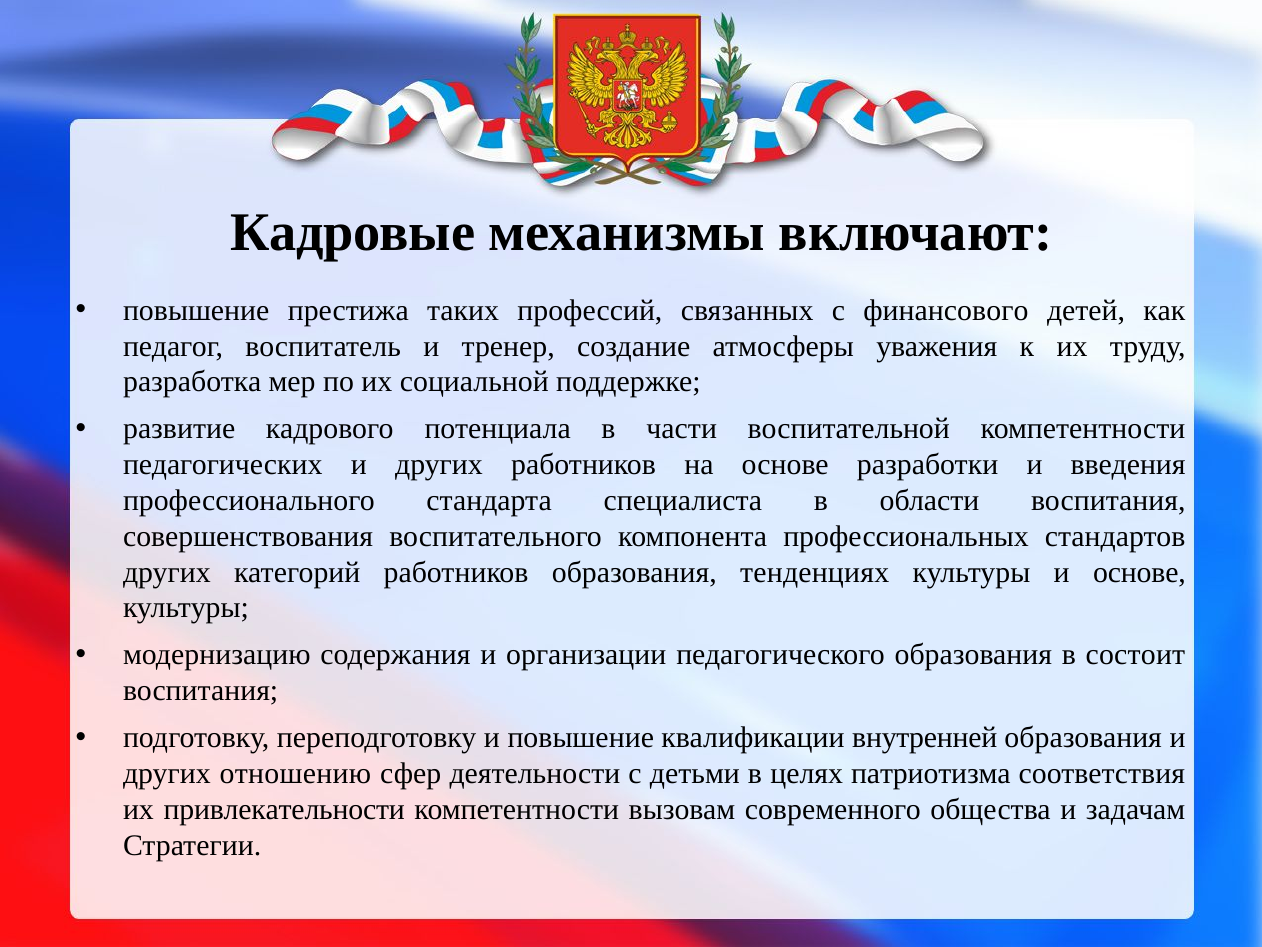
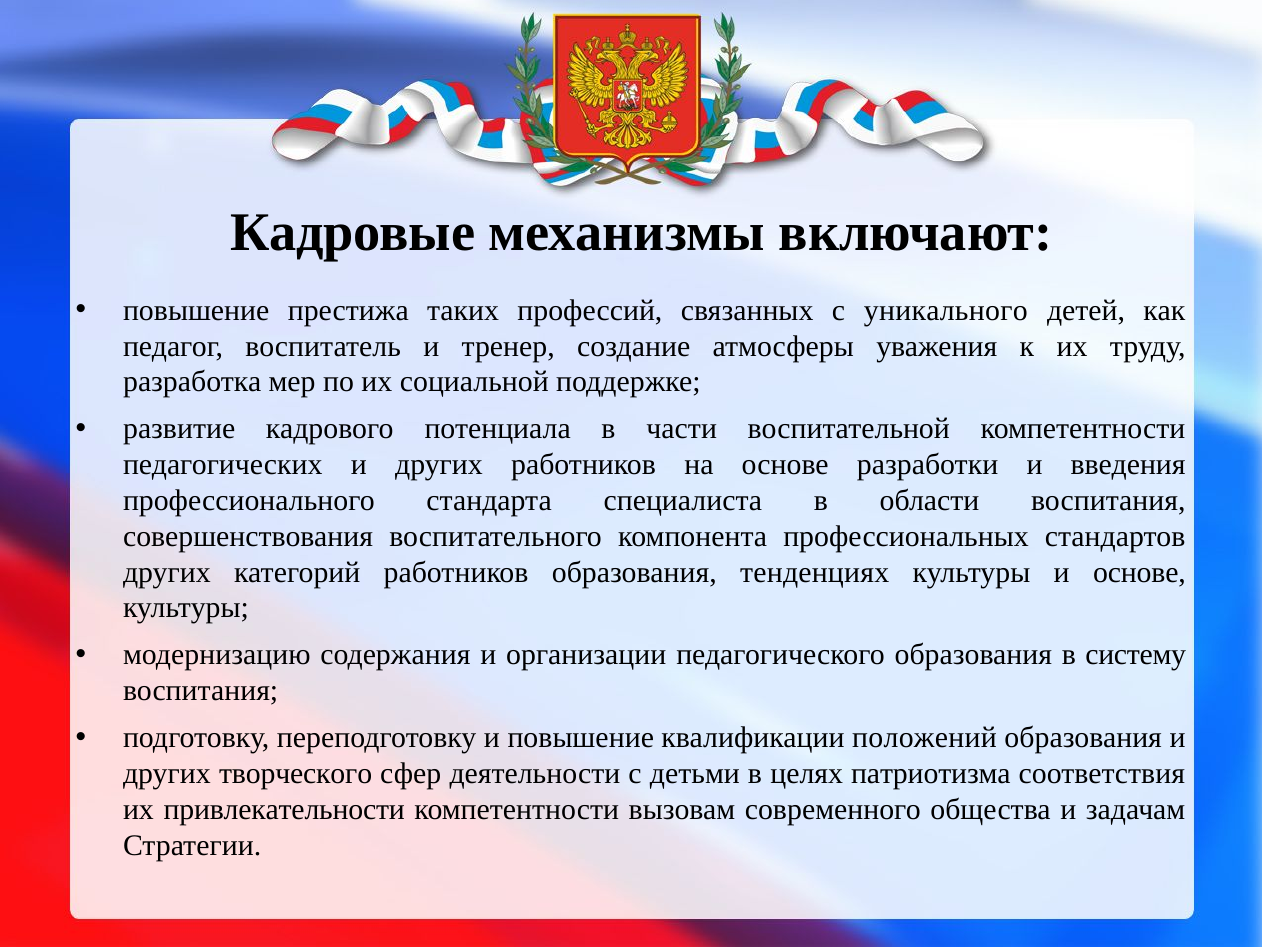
финансового: финансового -> уникального
состоит: состоит -> систему
внутренней: внутренней -> положений
отношению: отношению -> творческого
